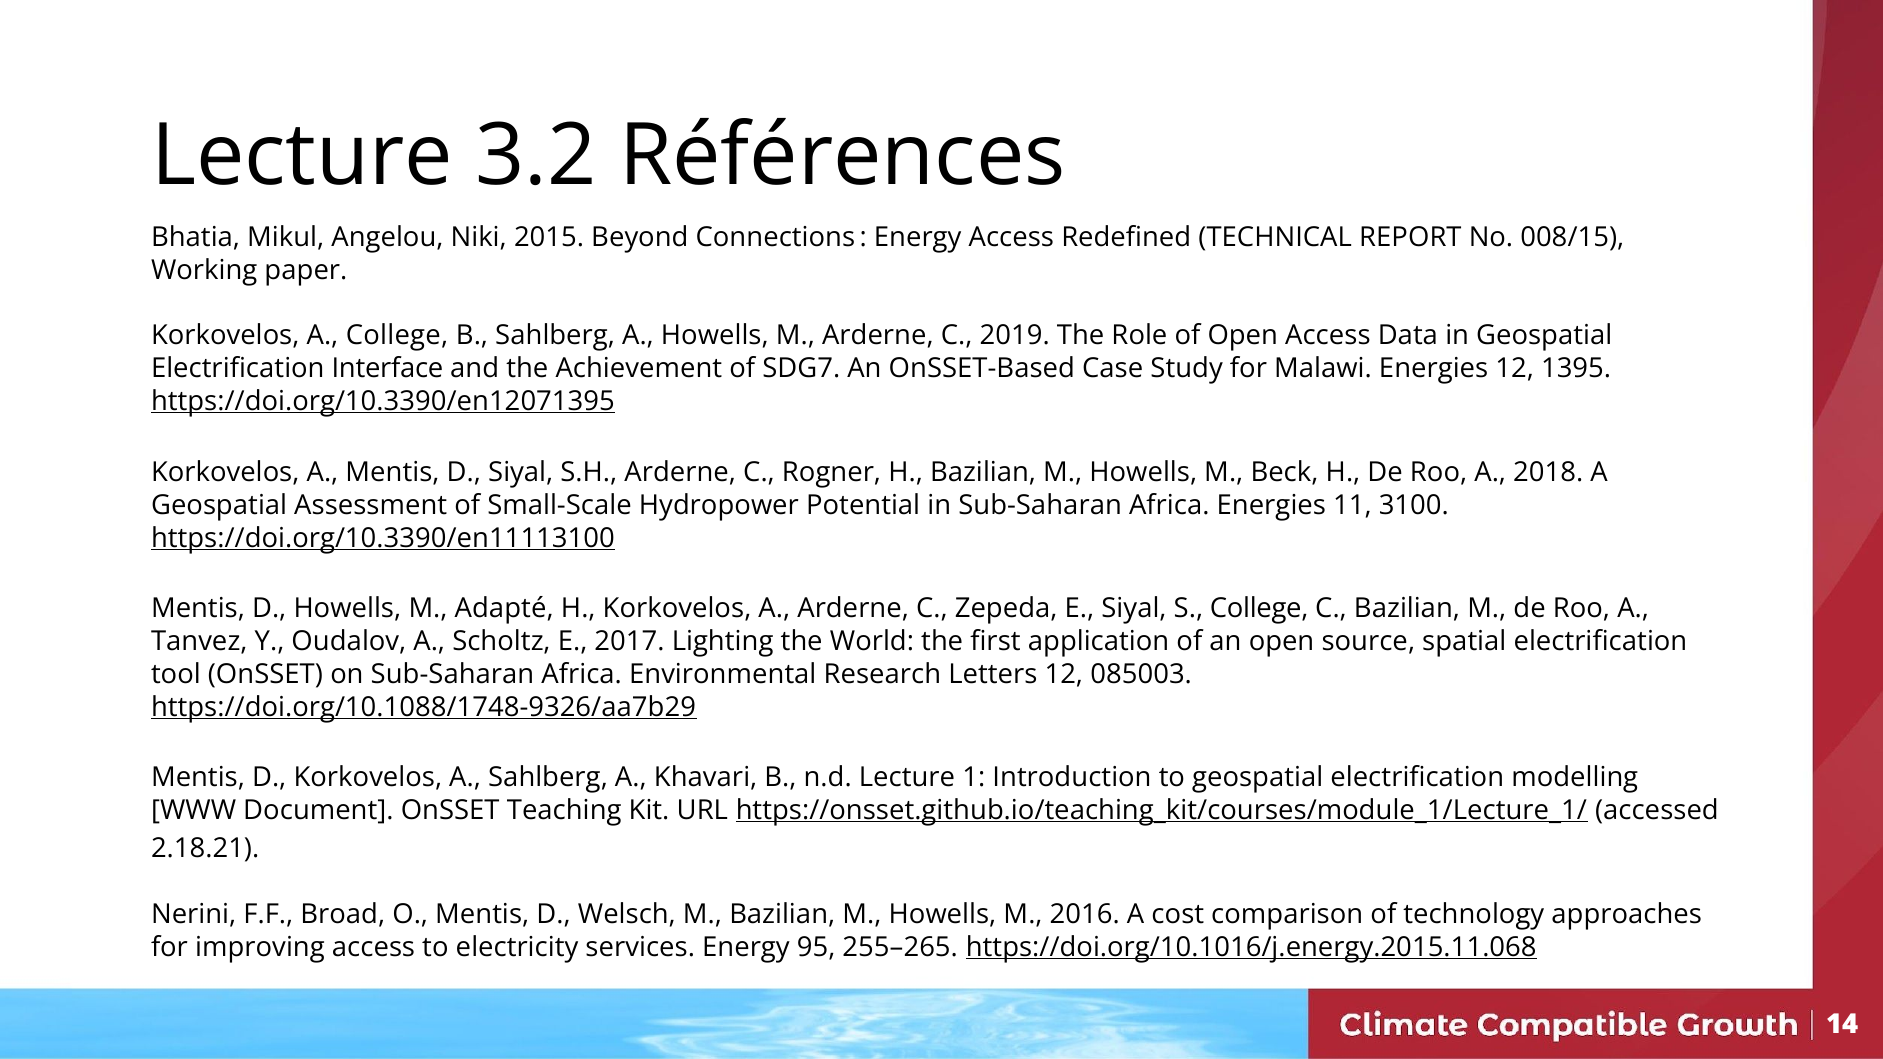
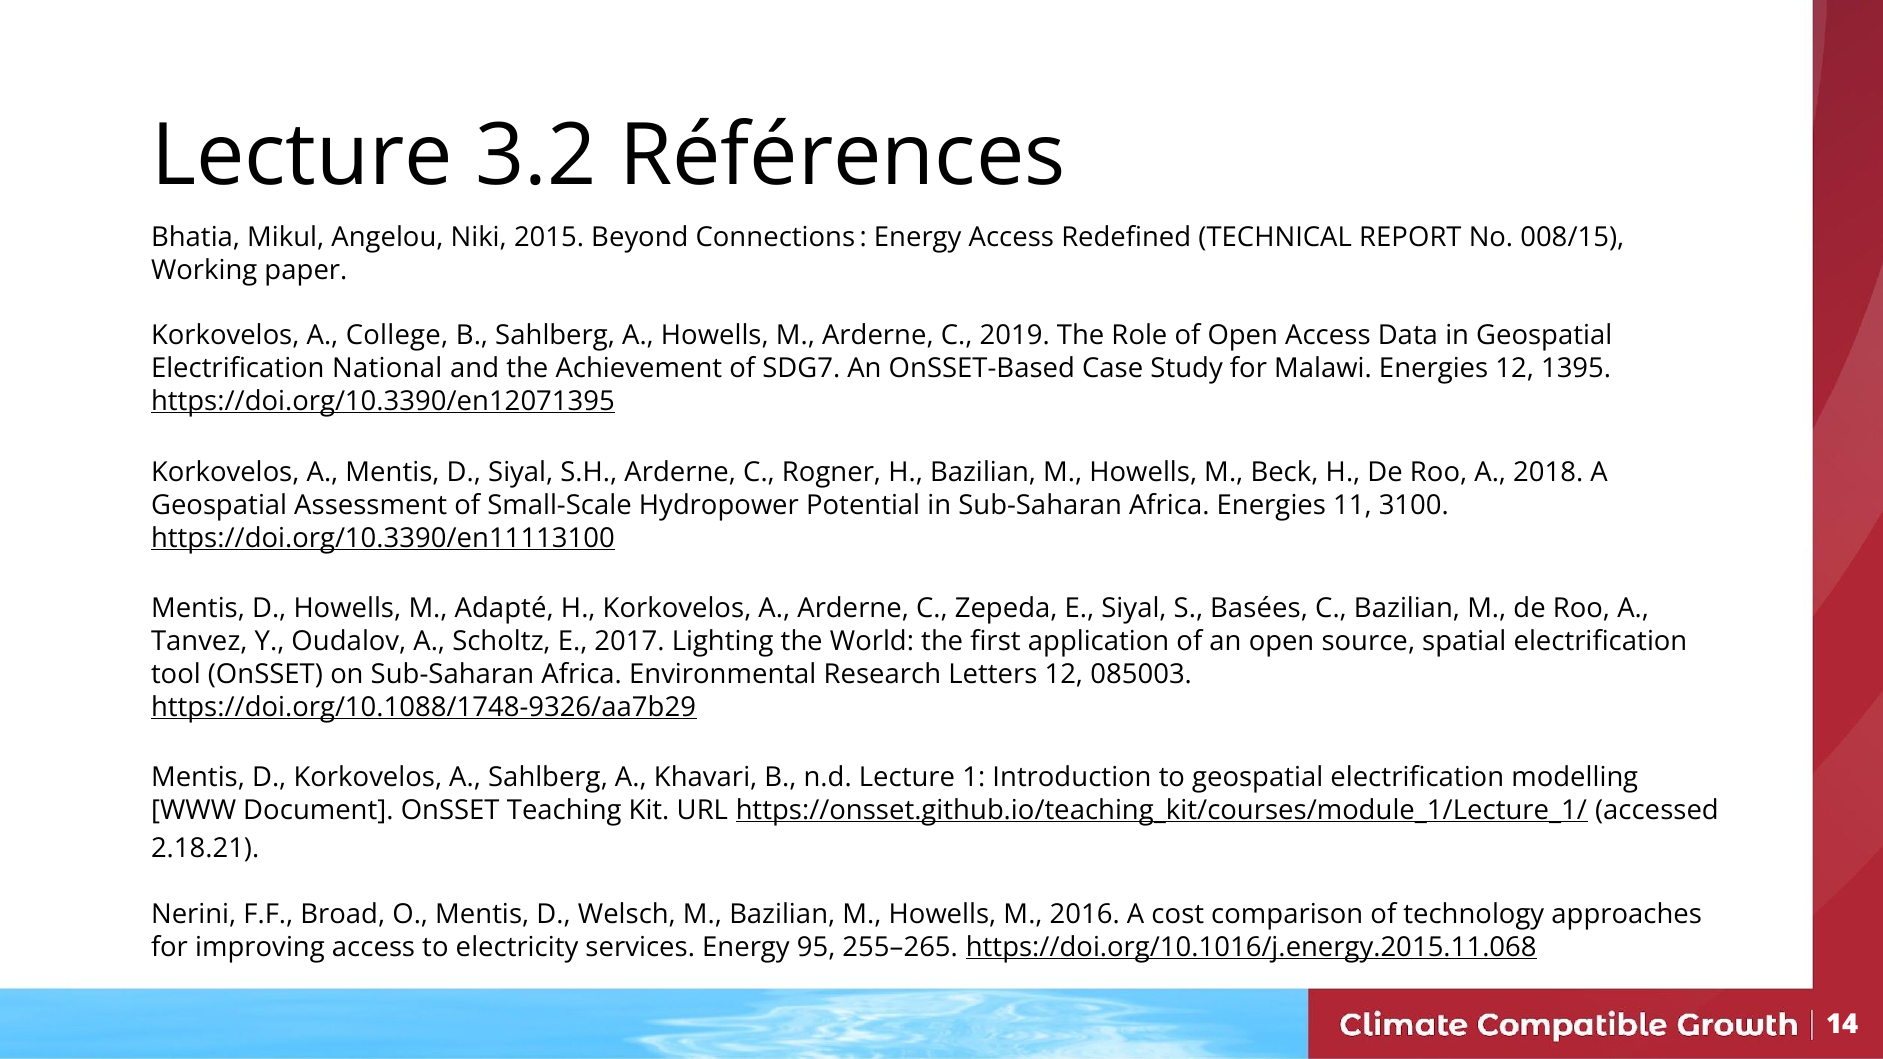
Interface: Interface -> National
S College: College -> Basées
